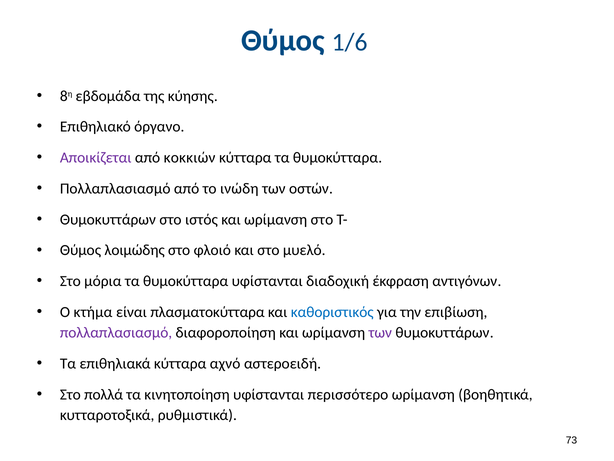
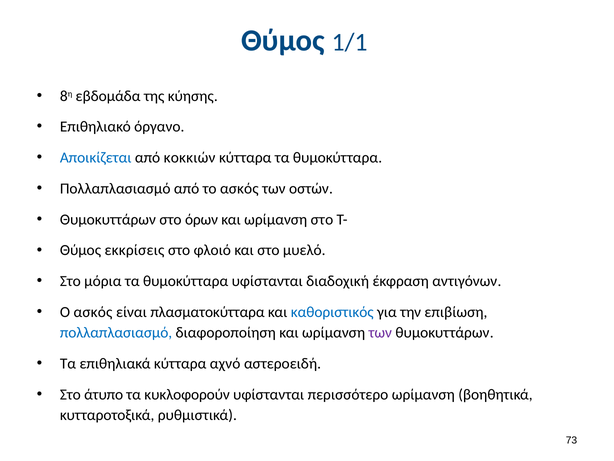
1/6: 1/6 -> 1/1
Αποικίζεται colour: purple -> blue
το ινώδη: ινώδη -> ασκός
ιστός: ιστός -> όρων
λοιμώδης: λοιμώδης -> εκκρίσεις
Ο κτήμα: κτήμα -> ασκός
πολλαπλασιασμό at (116, 332) colour: purple -> blue
πολλά: πολλά -> άτυπο
κινητοποίηση: κινητοποίηση -> κυκλοφορούν
